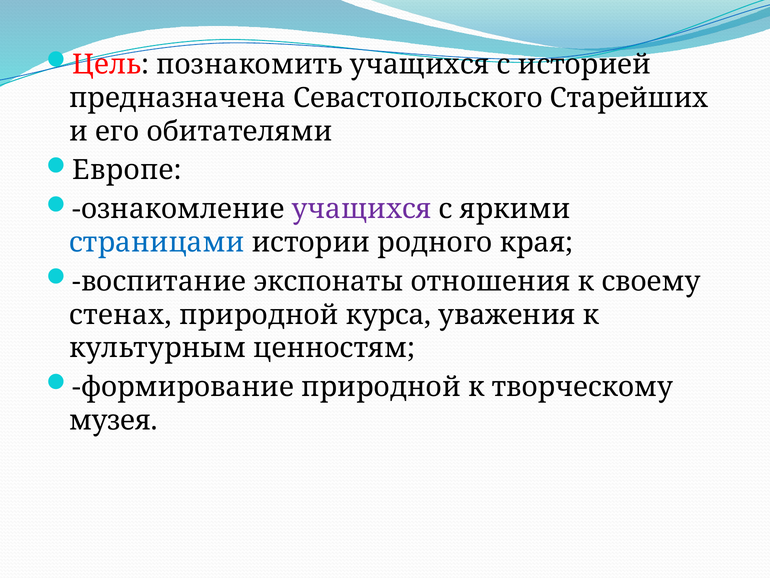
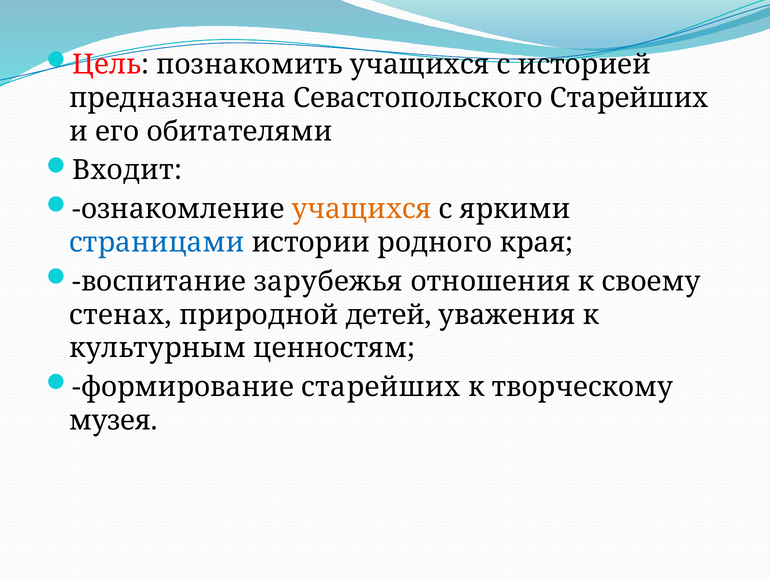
Европе: Европе -> Входит
учащихся at (362, 209) colour: purple -> orange
экспонаты: экспонаты -> зарубежья
курса: курса -> детей
формирование природной: природной -> старейших
